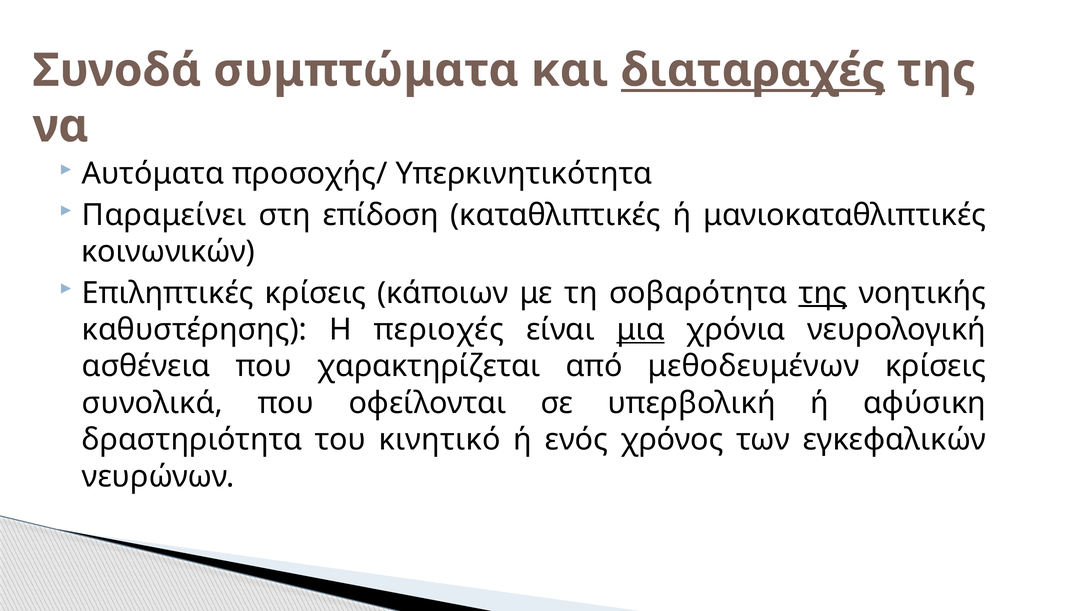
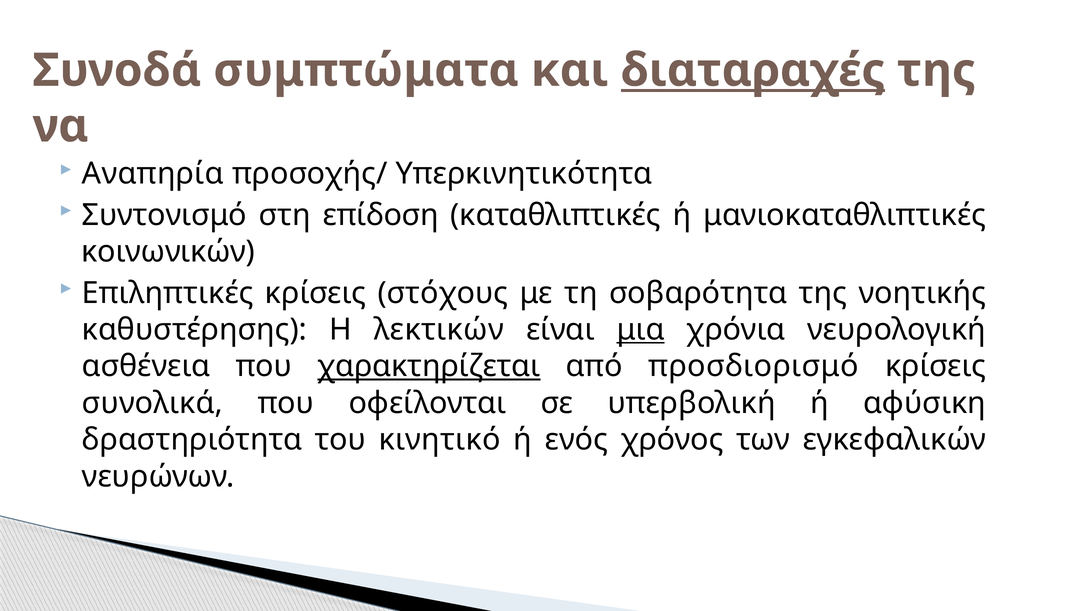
Αυτόματα: Αυτόματα -> Αναπηρία
Παραμείνει: Παραμείνει -> Συντονισμό
κάποιων: κάποιων -> στόχους
της at (823, 293) underline: present -> none
περιοχές: περιοχές -> λεκτικών
χαρακτηρίζεται underline: none -> present
μεθοδευμένων: μεθοδευμένων -> προσδιορισμό
